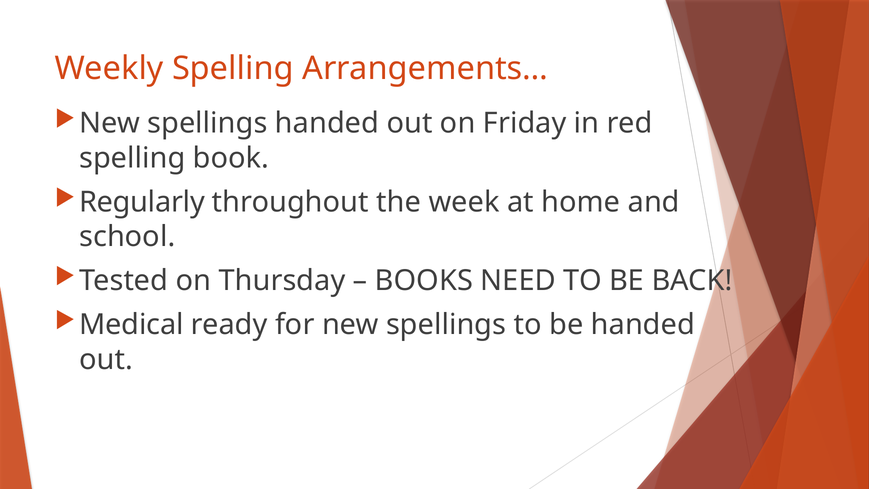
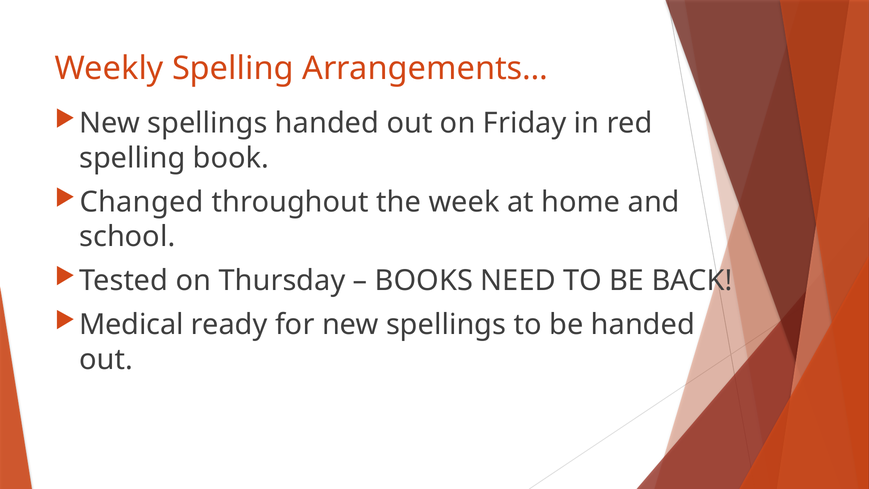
Regularly: Regularly -> Changed
